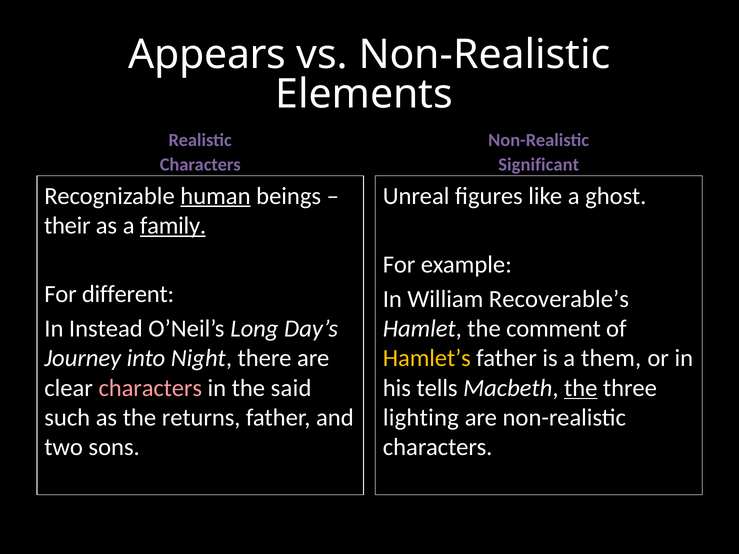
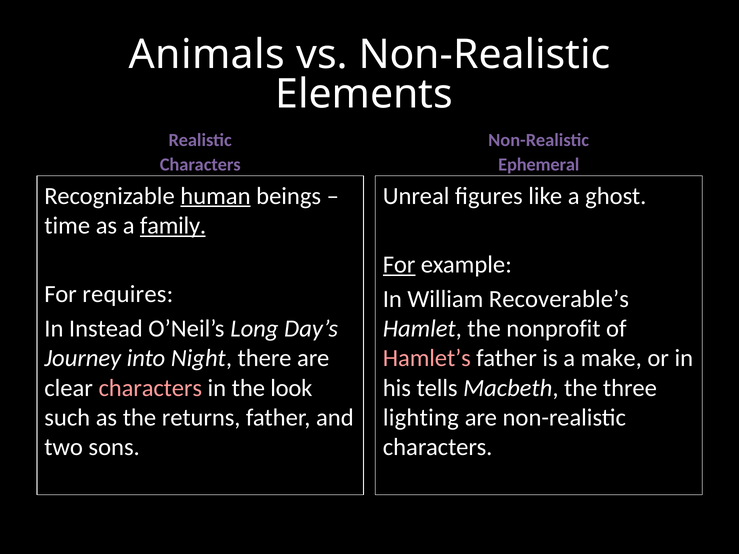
Appears: Appears -> Animals
Significant: Significant -> Ephemeral
their: their -> time
For at (399, 265) underline: none -> present
different: different -> requires
comment: comment -> nonprofit
Hamlet’s colour: yellow -> pink
them: them -> make
said: said -> look
the at (581, 388) underline: present -> none
